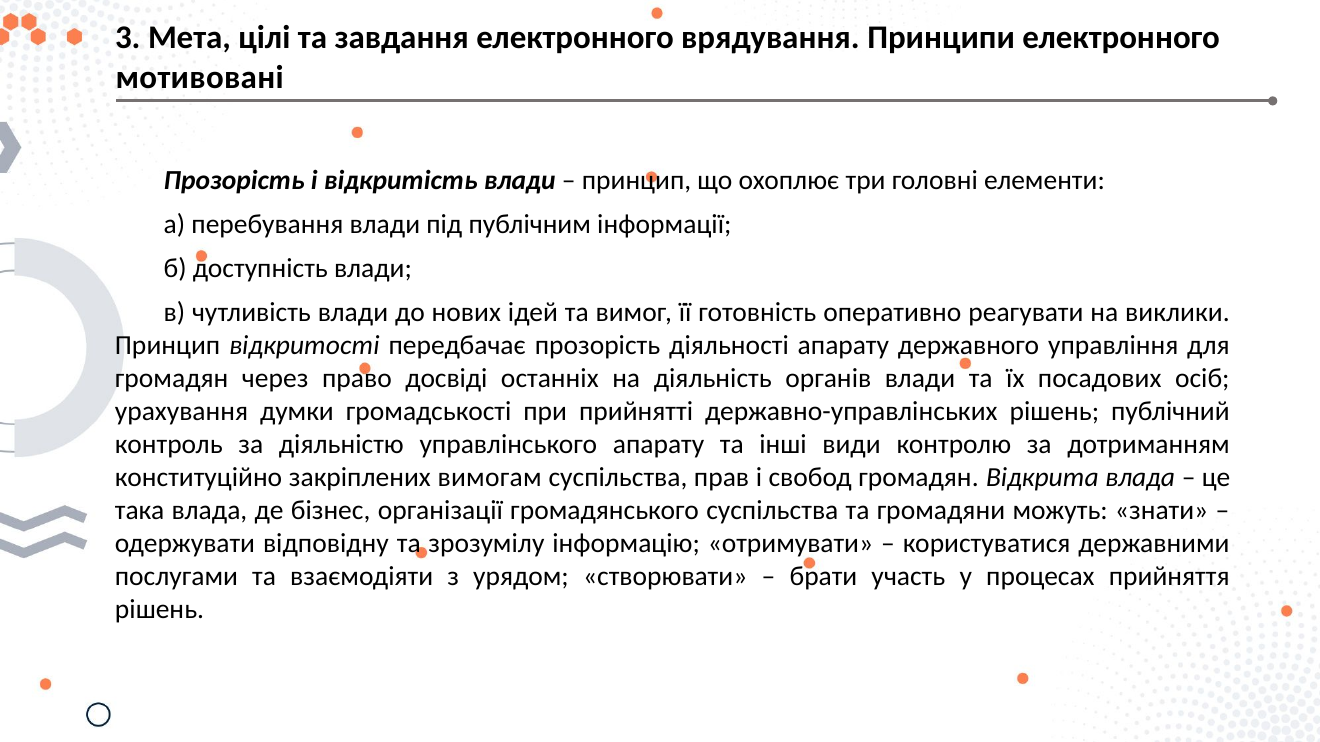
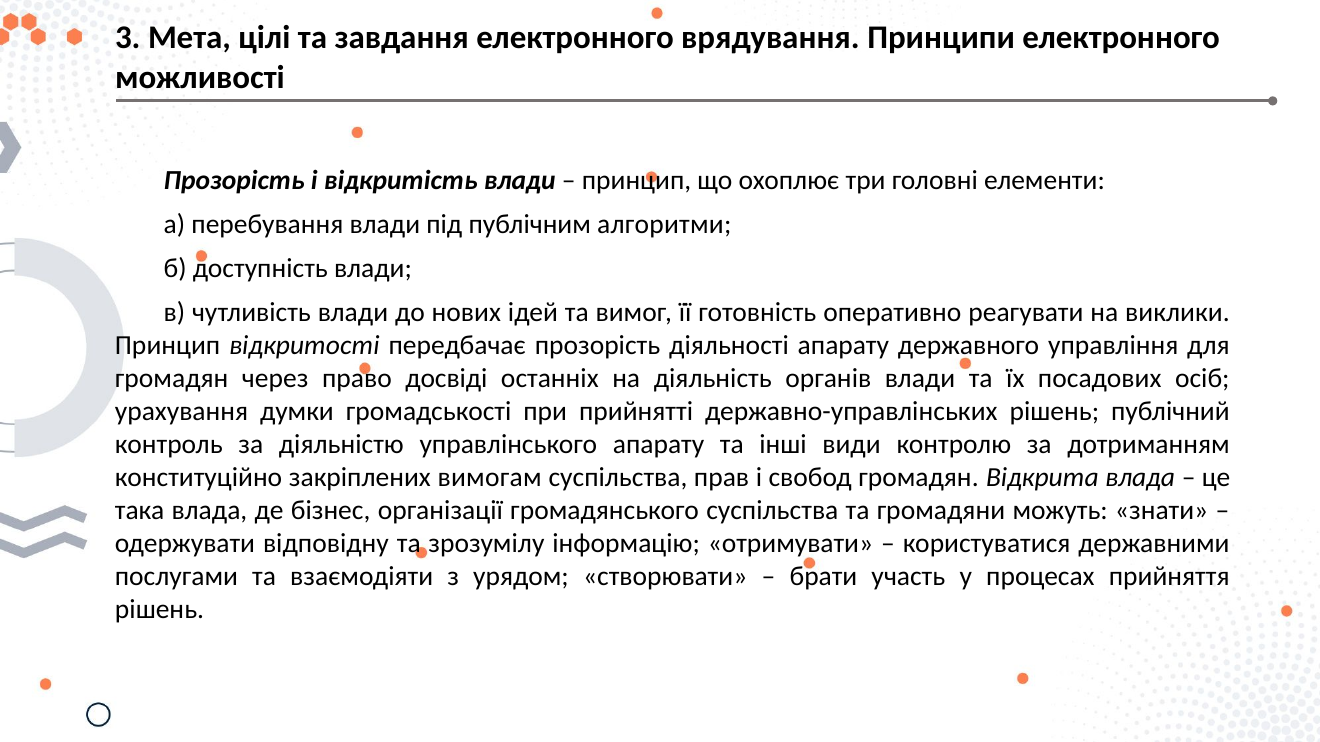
мотивовані: мотивовані -> можливості
інформації: інформації -> алгоритми
